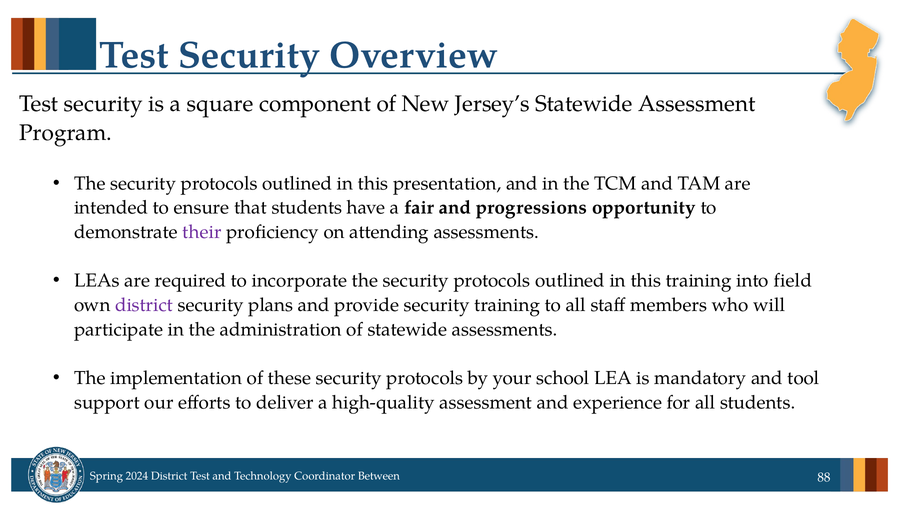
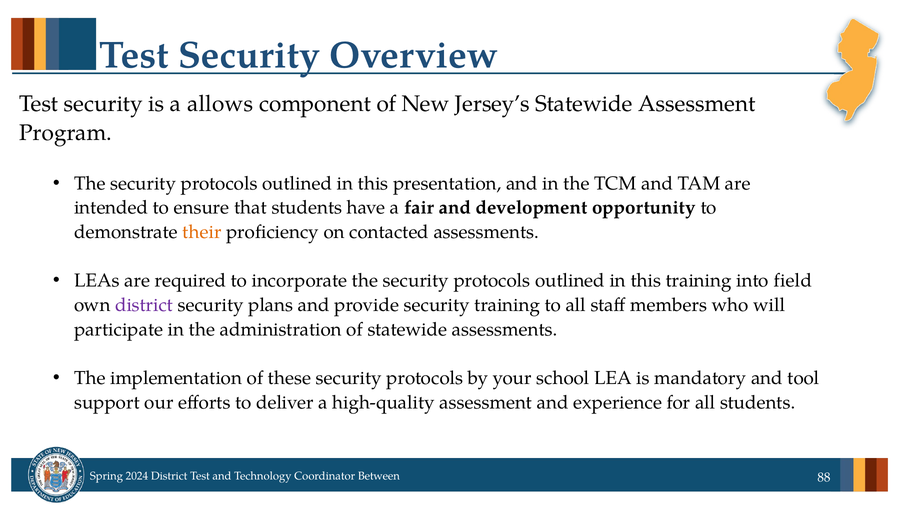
square: square -> allows
progressions: progressions -> development
their colour: purple -> orange
attending: attending -> contacted
